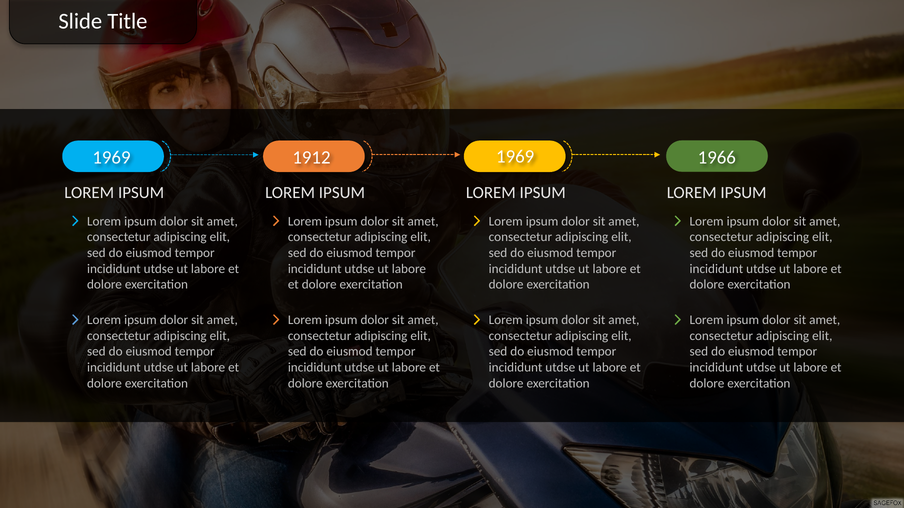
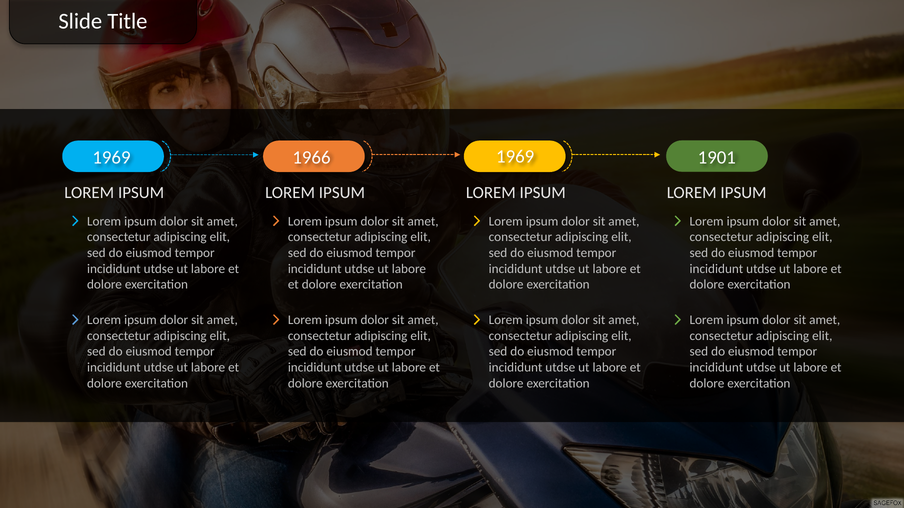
1912: 1912 -> 1966
1966: 1966 -> 1901
